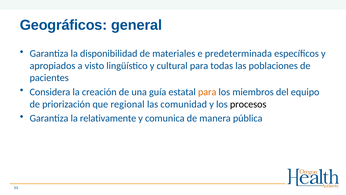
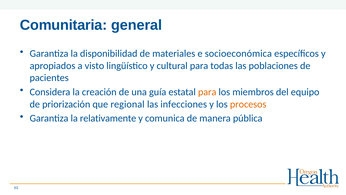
Geográficos: Geográficos -> Comunitaria
predeterminada: predeterminada -> socioeconómica
comunidad: comunidad -> infecciones
procesos colour: black -> orange
